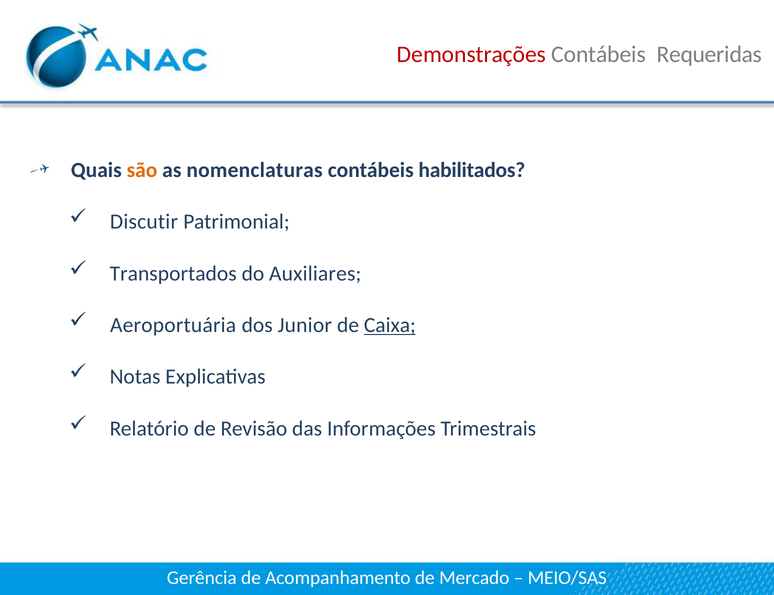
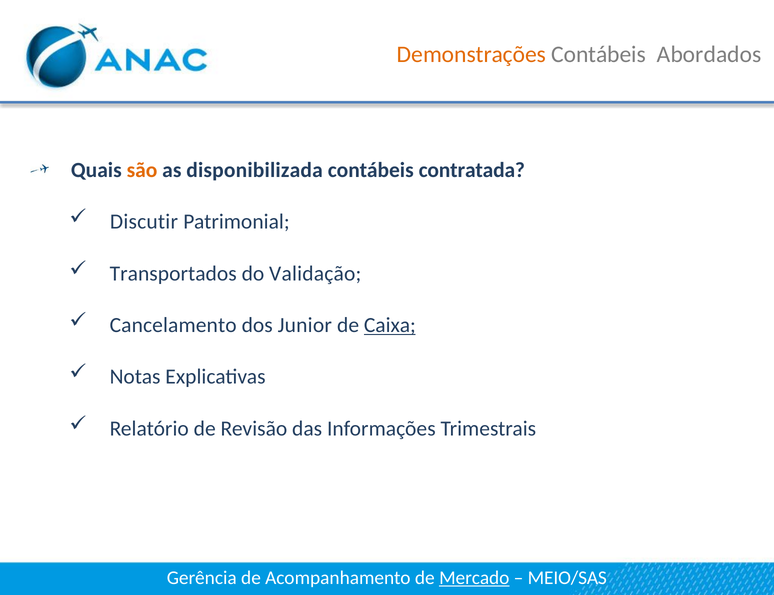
Demonstrações colour: red -> orange
Requeridas: Requeridas -> Abordados
nomenclaturas: nomenclaturas -> disponibilizada
habilitados: habilitados -> contratada
Auxiliares: Auxiliares -> Validação
Aeroportuária: Aeroportuária -> Cancelamento
Mercado underline: none -> present
